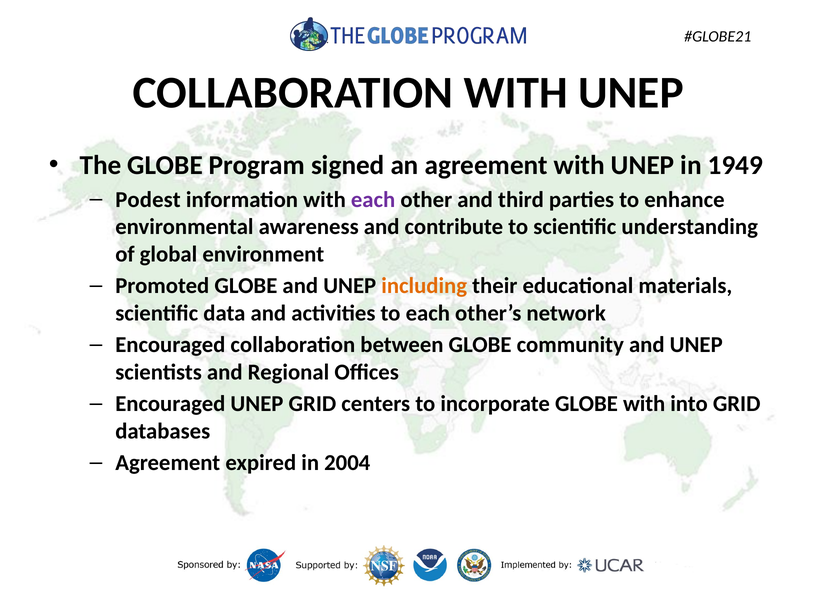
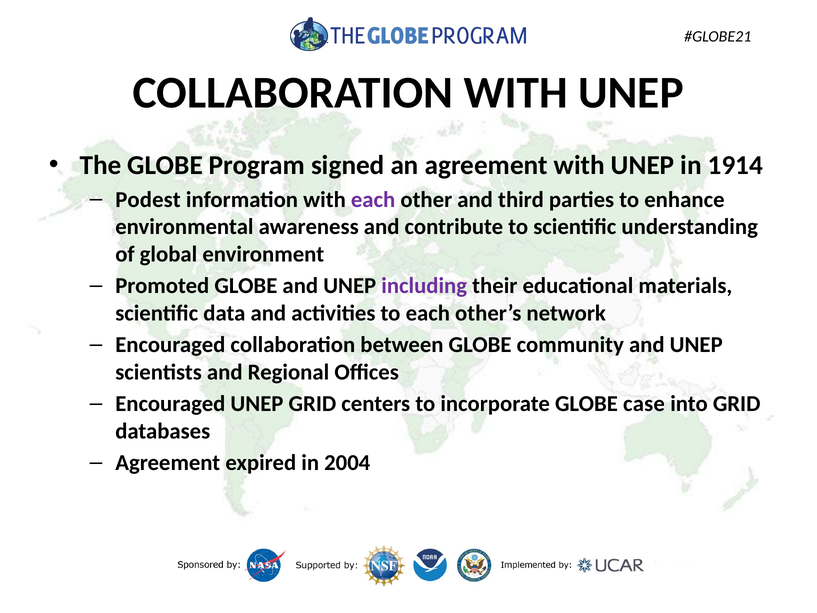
1949: 1949 -> 1914
including colour: orange -> purple
GLOBE with: with -> case
